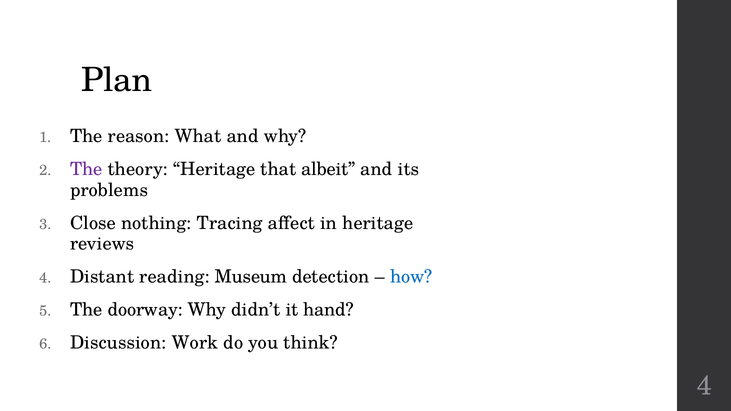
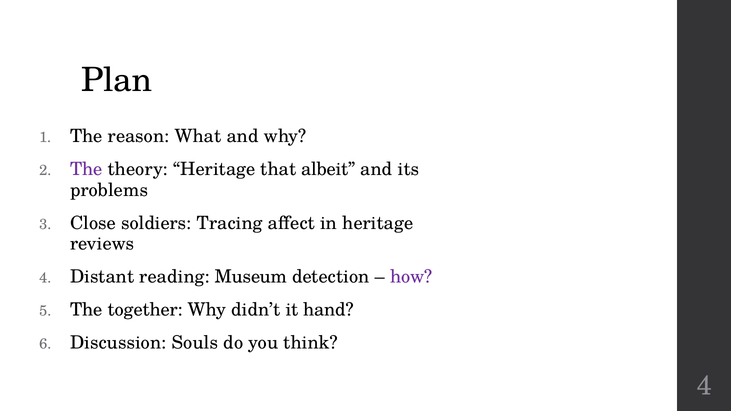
nothing: nothing -> soldiers
how colour: blue -> purple
doorway: doorway -> together
Work: Work -> Souls
